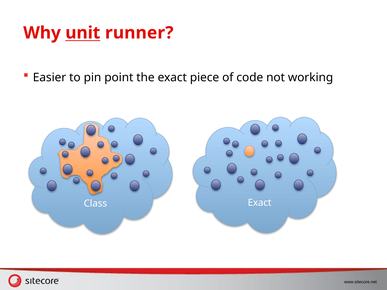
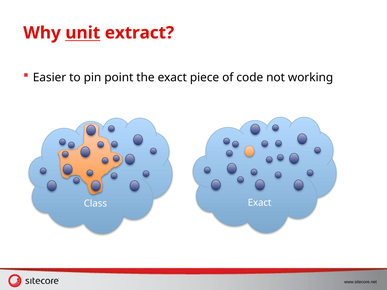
runner: runner -> extract
